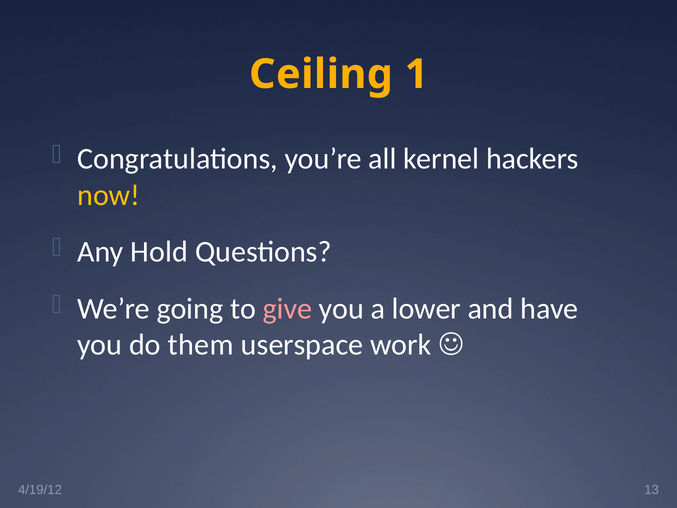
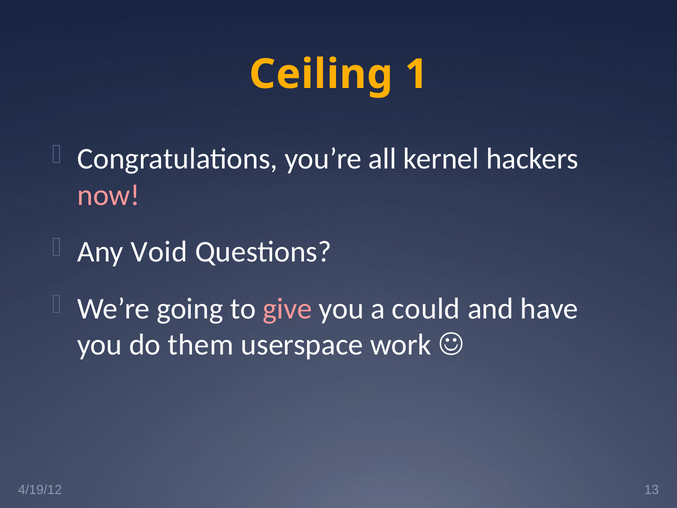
now colour: yellow -> pink
Hold: Hold -> Void
lower: lower -> could
